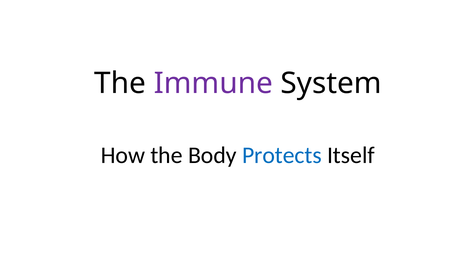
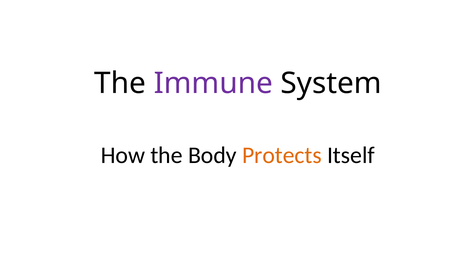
Protects colour: blue -> orange
